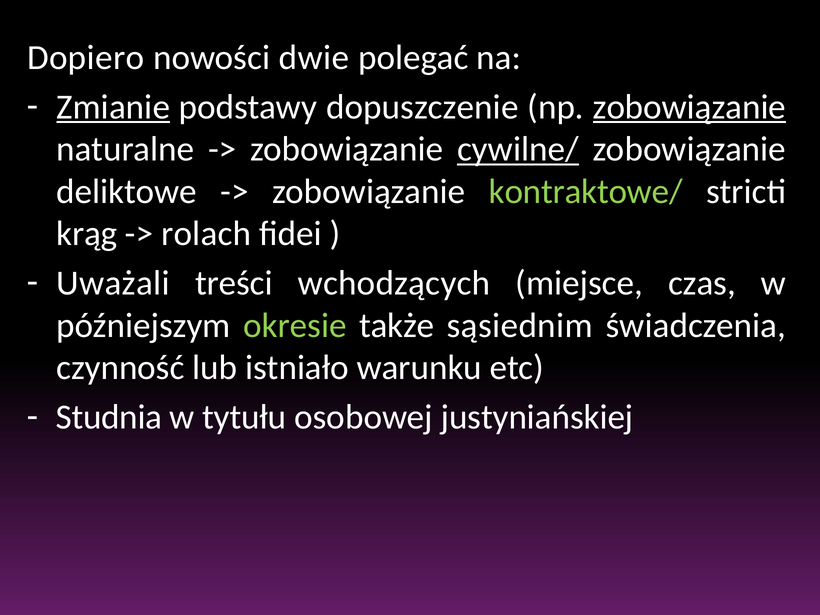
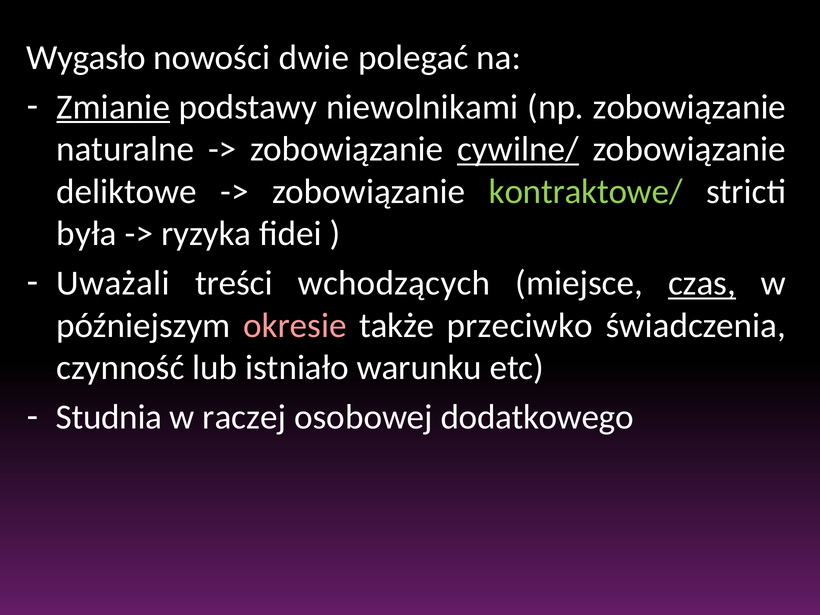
Dopiero: Dopiero -> Wygasło
dopuszczenie: dopuszczenie -> niewolnikami
zobowiązanie at (689, 107) underline: present -> none
krąg: krąg -> była
rolach: rolach -> ryzyka
czas underline: none -> present
okresie colour: light green -> pink
sąsiednim: sąsiednim -> przeciwko
tytułu: tytułu -> raczej
justyniańskiej: justyniańskiej -> dodatkowego
